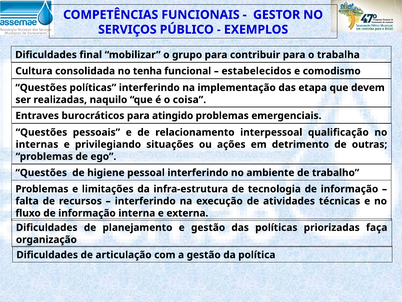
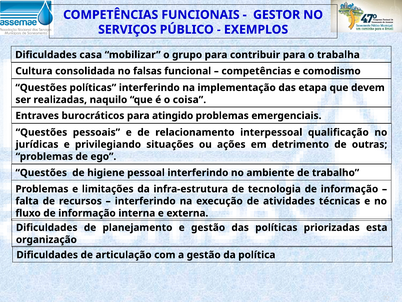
final: final -> casa
tenha: tenha -> falsas
estabelecidos at (256, 71): estabelecidos -> competências
internas: internas -> jurídicas
faça: faça -> esta
